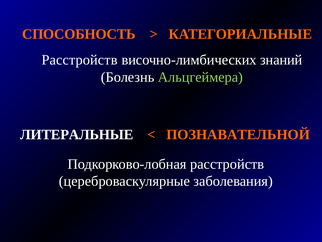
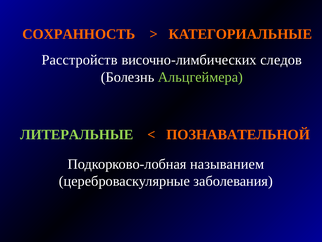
СПОСОБНОСТЬ: СПОСОБНОСТЬ -> СОХРАННОСТЬ
знаний: знаний -> следов
ЛИТЕРАЛЬНЫЕ colour: white -> light green
Подкорково-лобная расстройств: расстройств -> называнием
